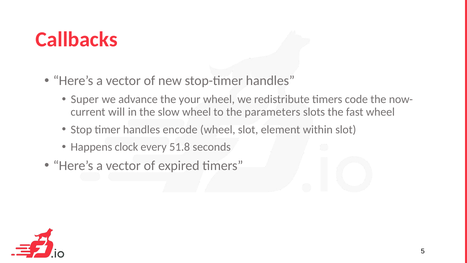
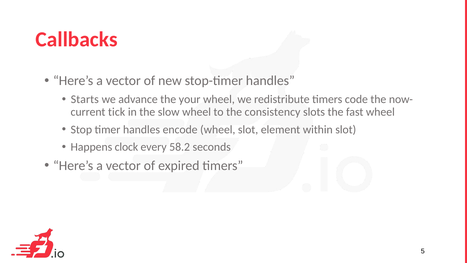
Super: Super -> Starts
will: will -> tick
parameters: parameters -> consistency
51.8: 51.8 -> 58.2
